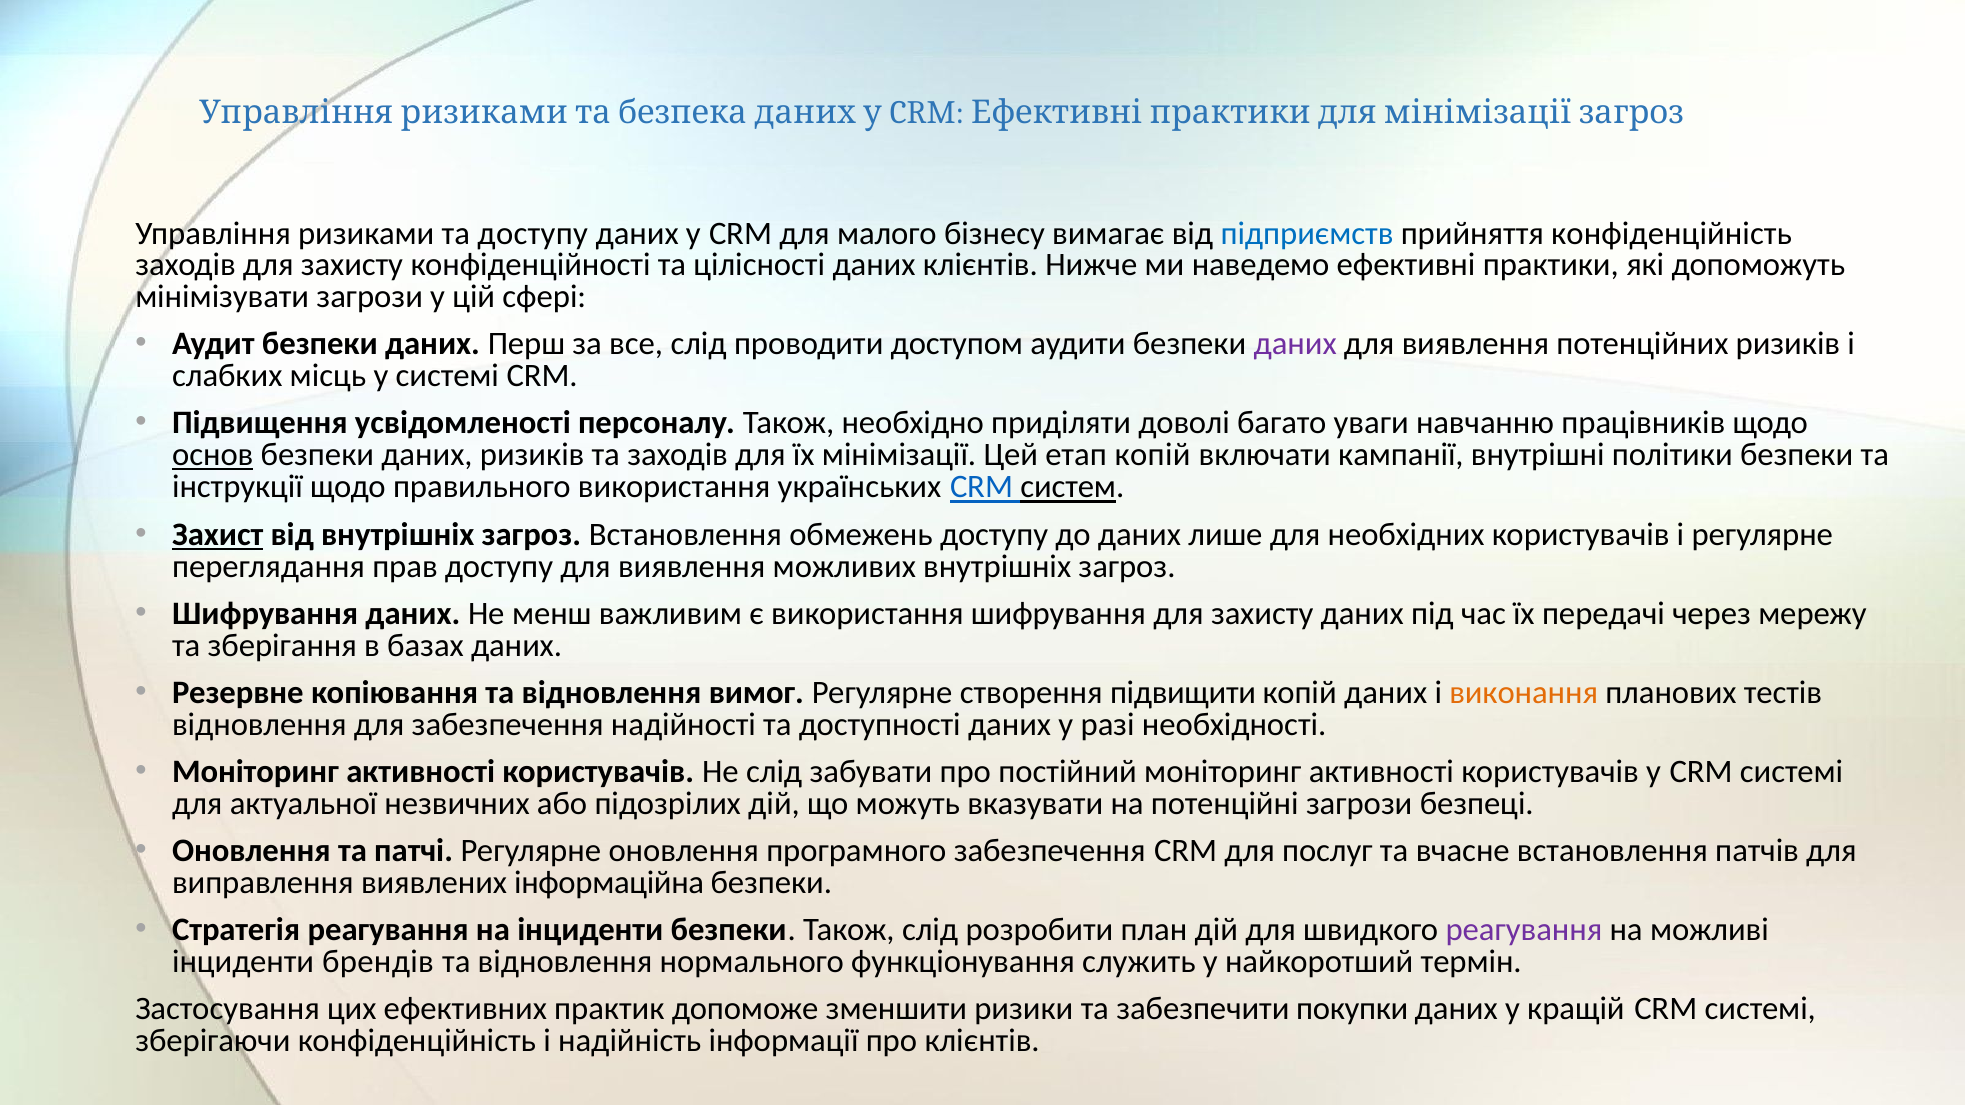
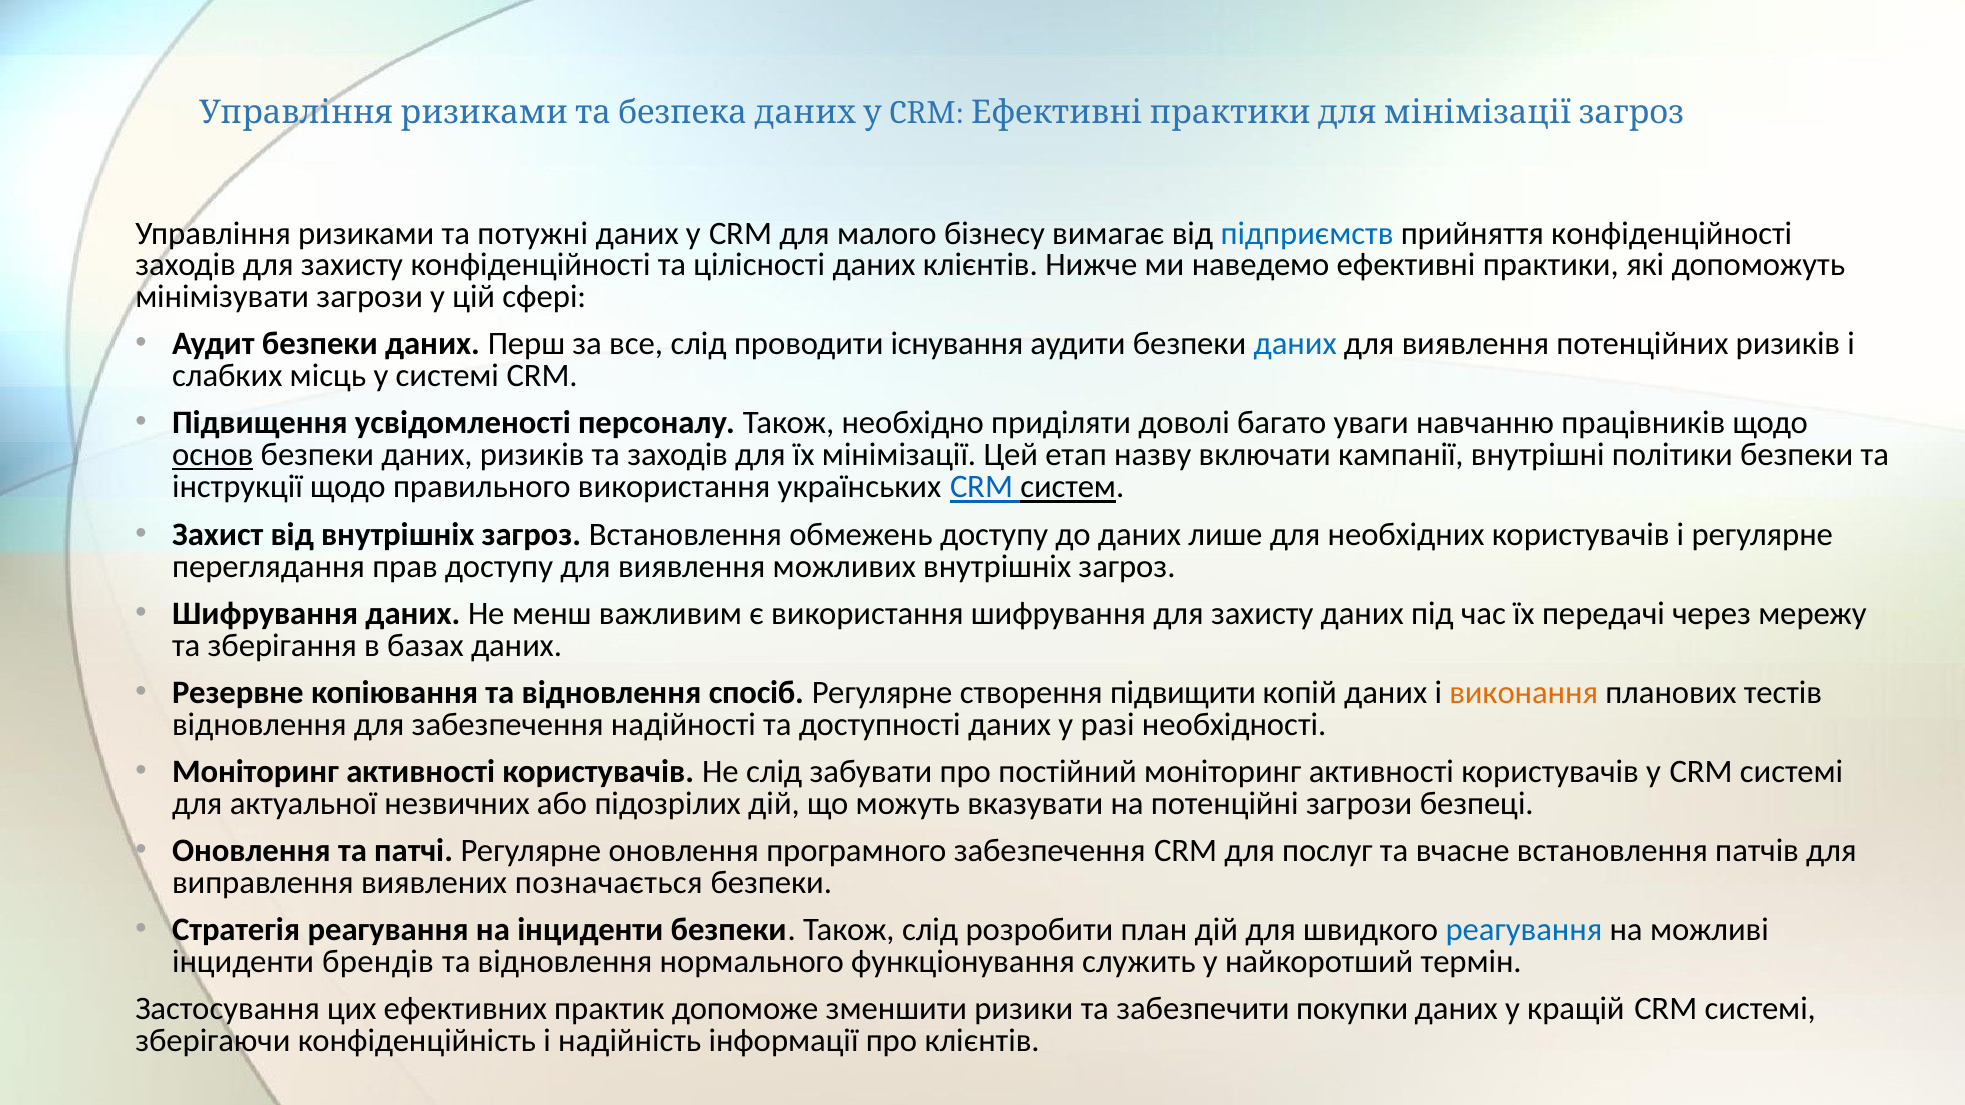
та доступу: доступу -> потужні
прийняття конфіденційність: конфіденційність -> конфіденційності
доступом: доступом -> існування
даних at (1295, 344) colour: purple -> blue
етап копій: копій -> назву
Захист underline: present -> none
вимог: вимог -> спосіб
інформаційна: інформаційна -> позначається
реагування at (1524, 930) colour: purple -> blue
